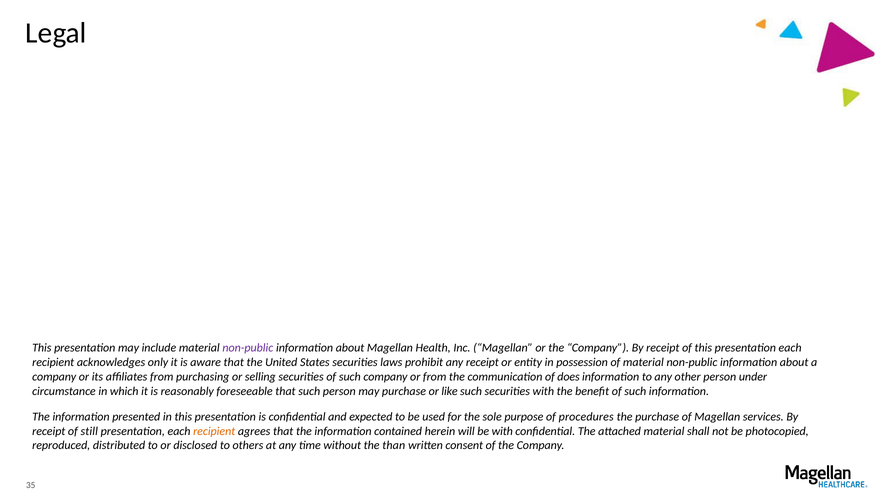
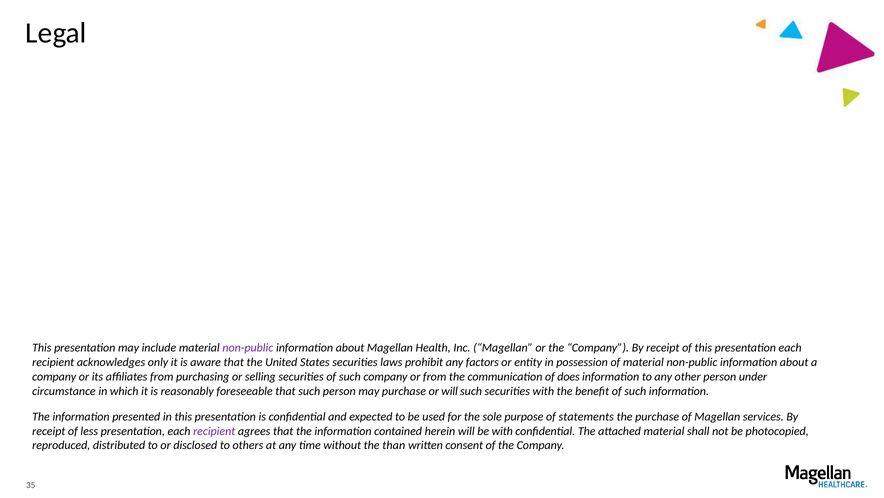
any receipt: receipt -> factors
or like: like -> will
procedures: procedures -> statements
still: still -> less
recipient at (214, 430) colour: orange -> purple
